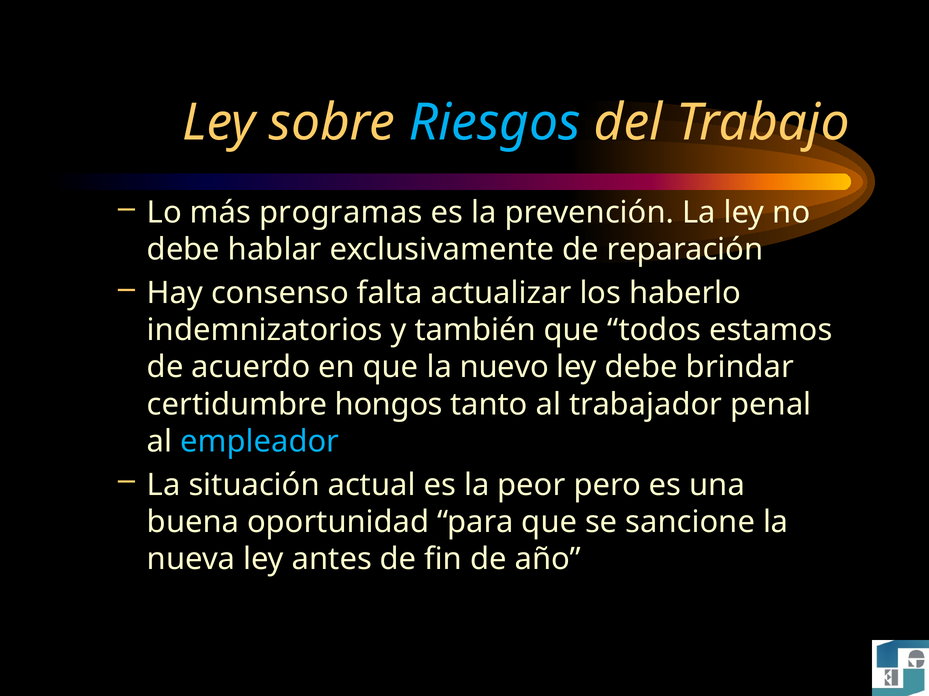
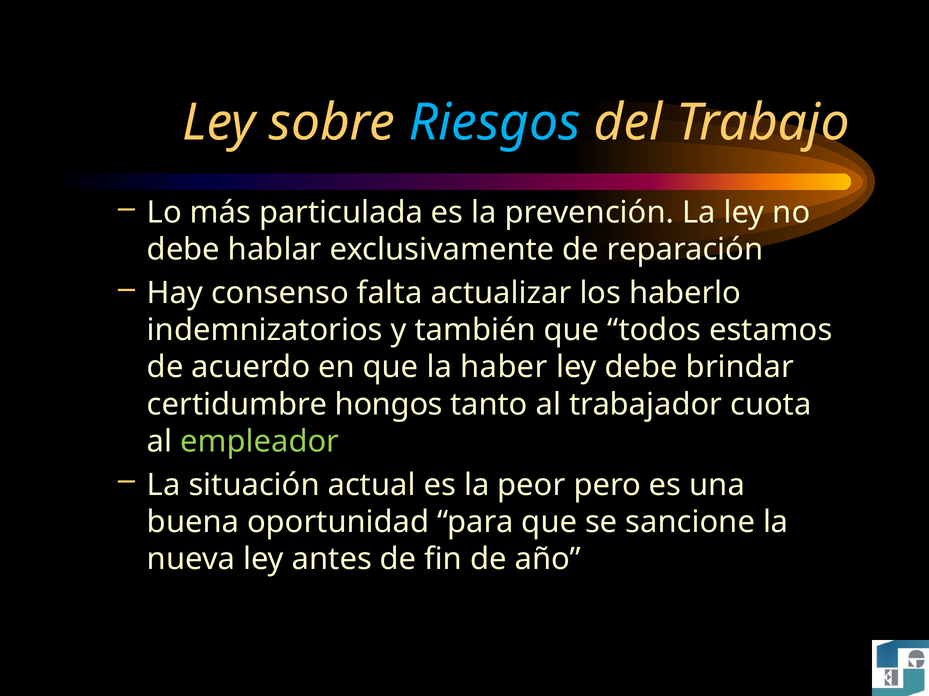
programas: programas -> particulada
nuevo: nuevo -> haber
penal: penal -> cuota
empleador colour: light blue -> light green
